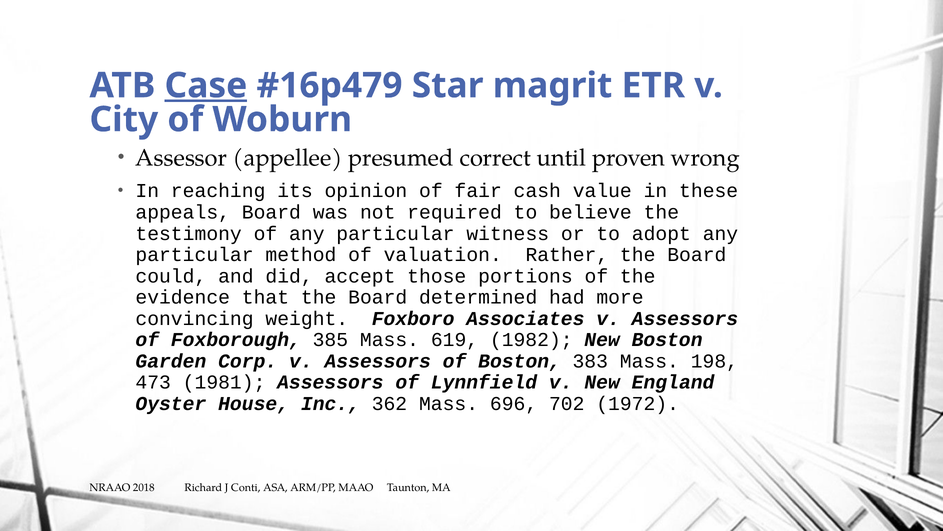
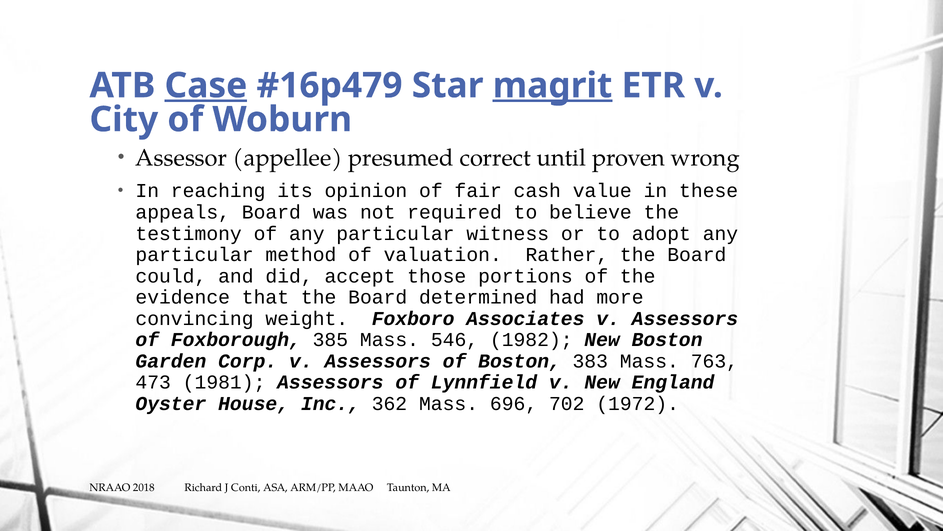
magrit underline: none -> present
619: 619 -> 546
198: 198 -> 763
